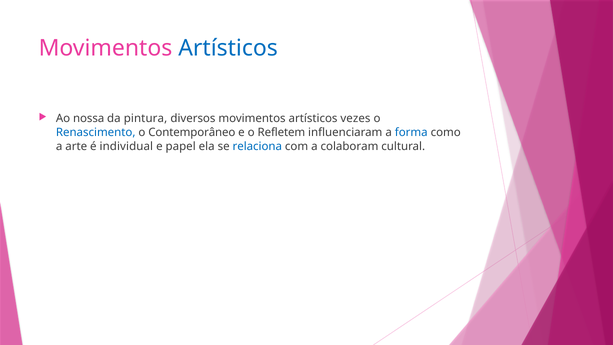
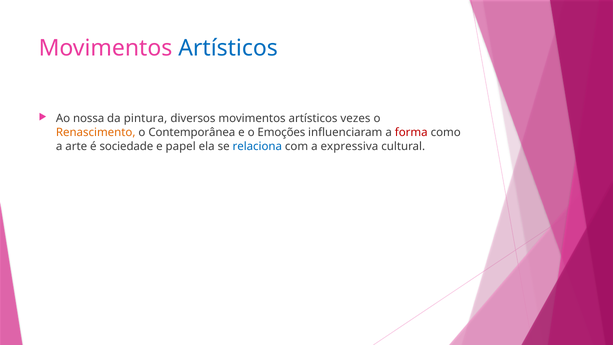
Renascimento colour: blue -> orange
Contemporâneo: Contemporâneo -> Contemporânea
Refletem: Refletem -> Emoções
forma colour: blue -> red
individual: individual -> sociedade
colaboram: colaboram -> expressiva
